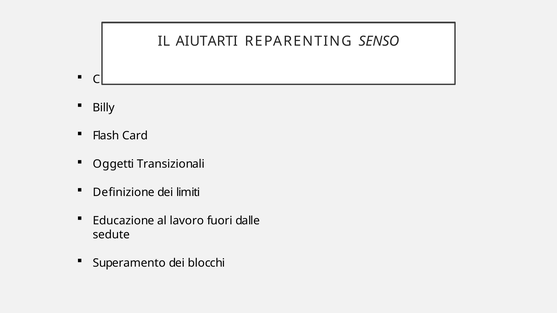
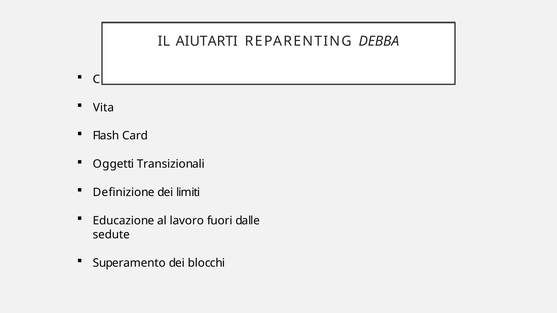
SENSO: SENSO -> DEBBA
Billy: Billy -> Vita
